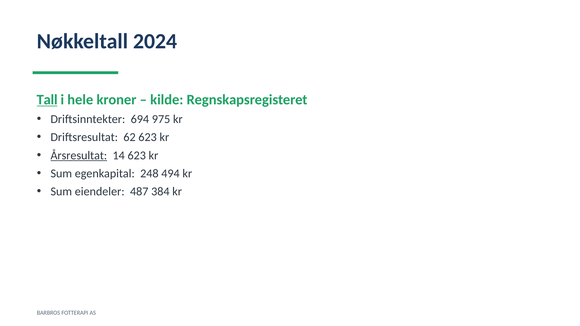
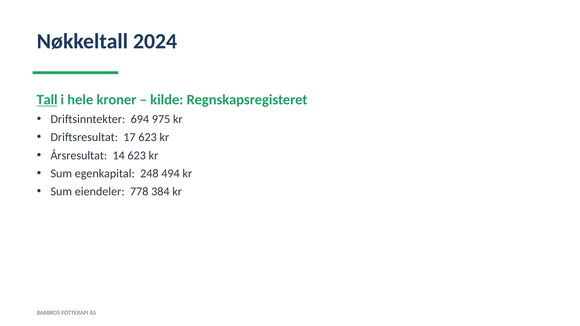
62: 62 -> 17
Årsresultat underline: present -> none
487: 487 -> 778
